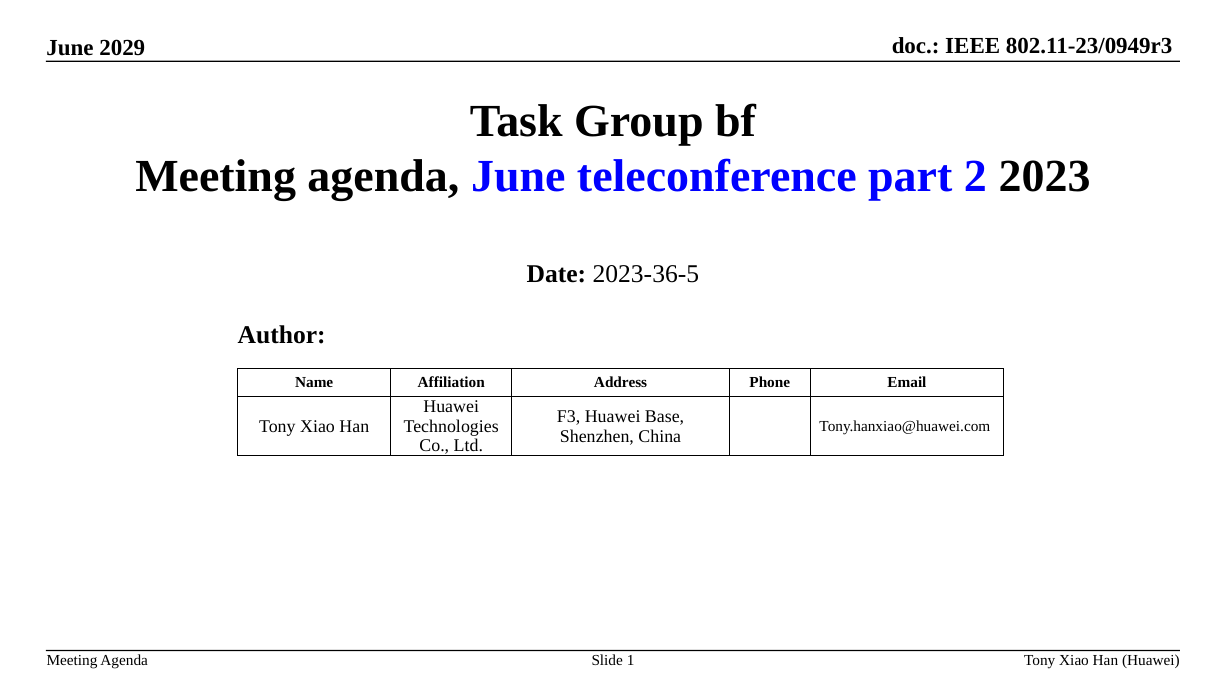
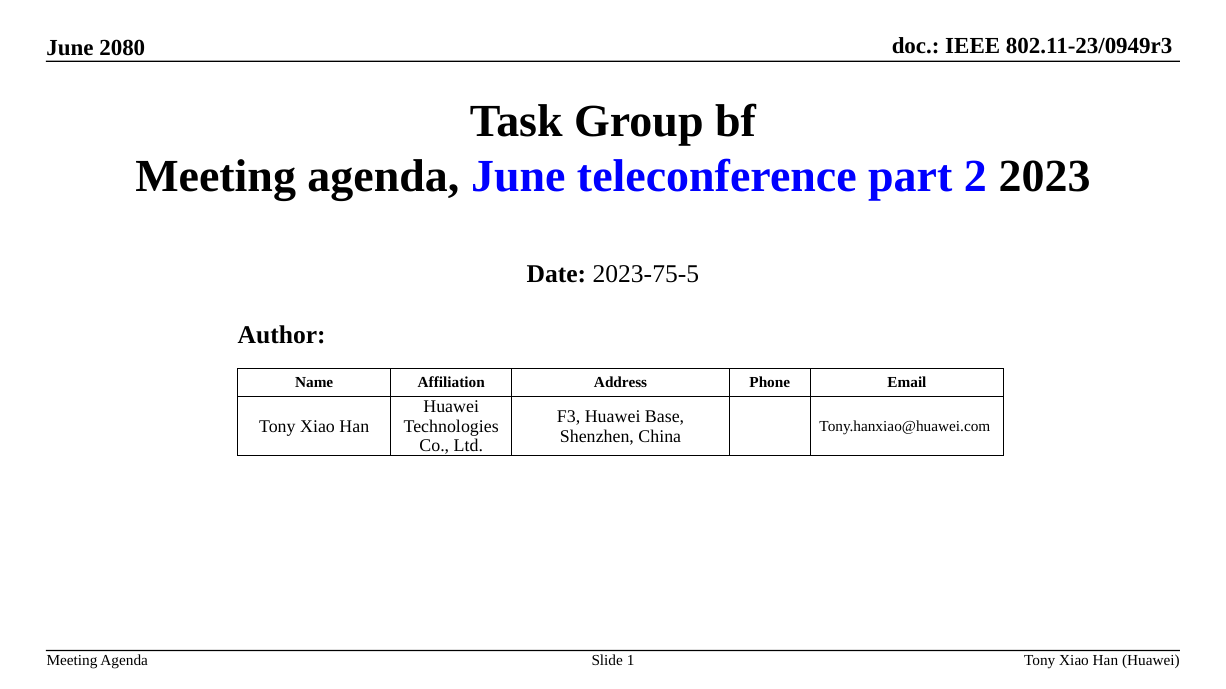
2029: 2029 -> 2080
2023-36-5: 2023-36-5 -> 2023-75-5
